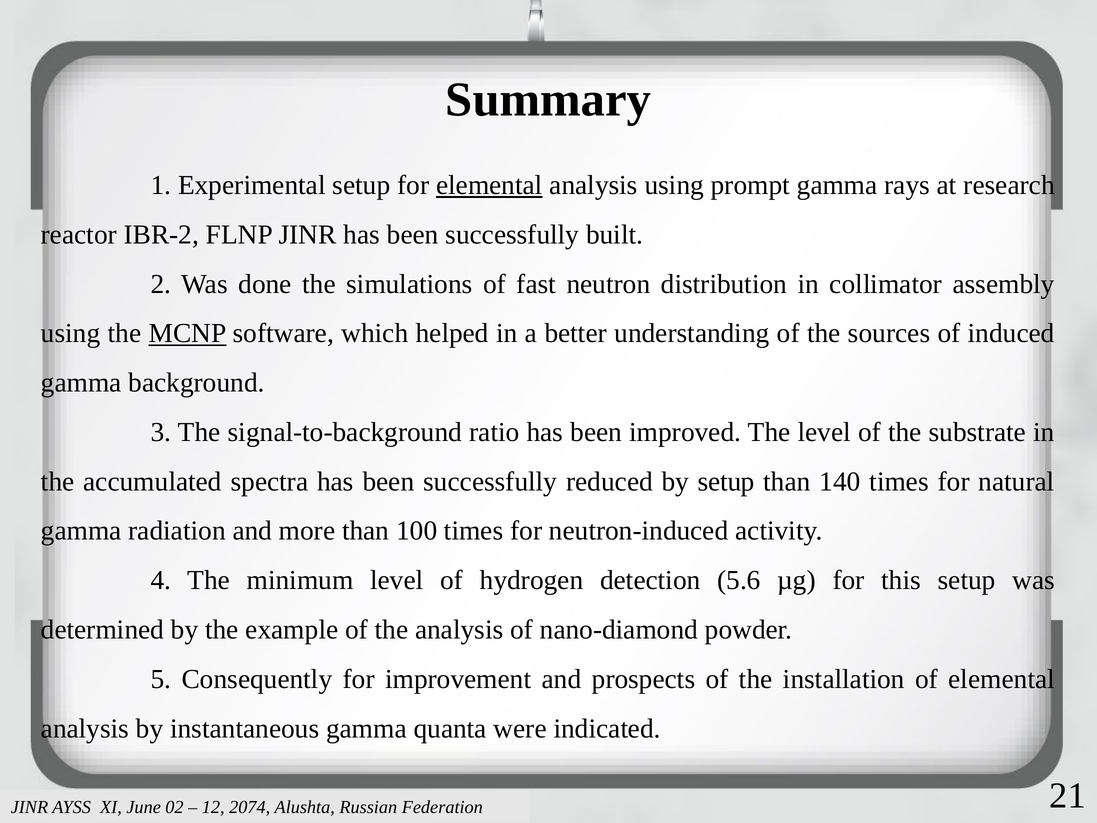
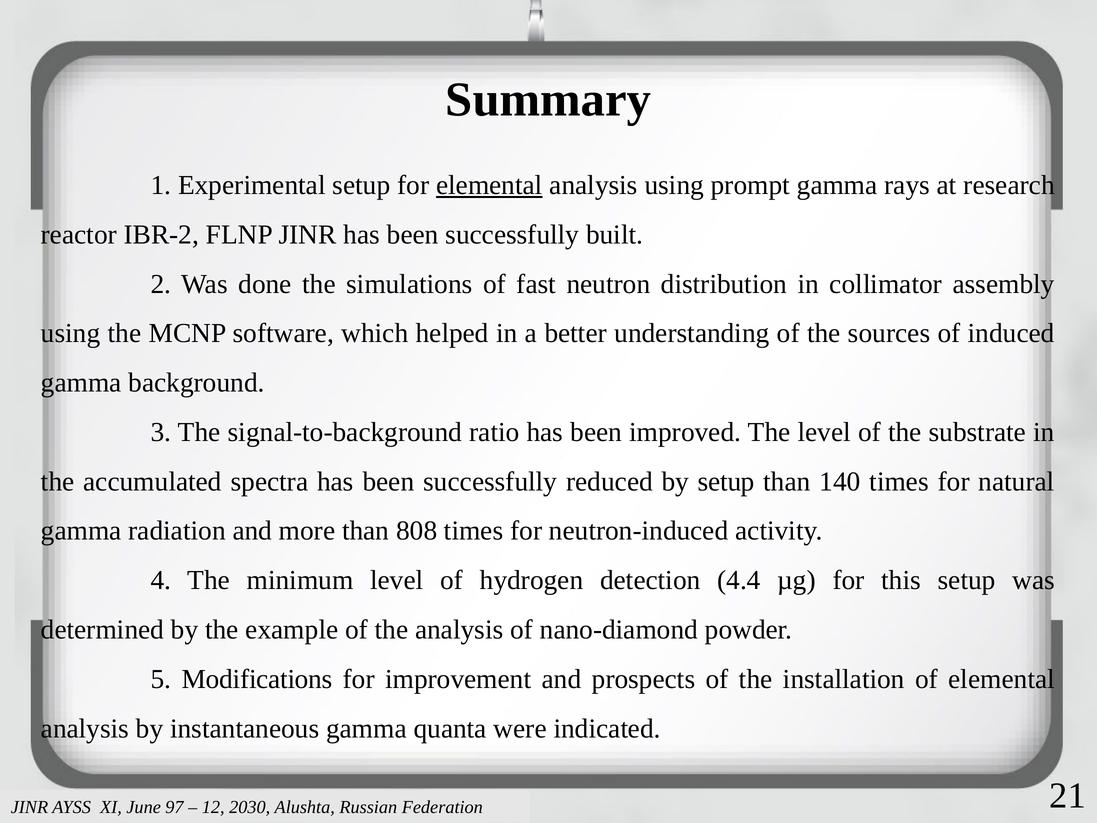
MCNP underline: present -> none
100: 100 -> 808
5.6: 5.6 -> 4.4
Consequently: Consequently -> Modifications
02: 02 -> 97
2074: 2074 -> 2030
